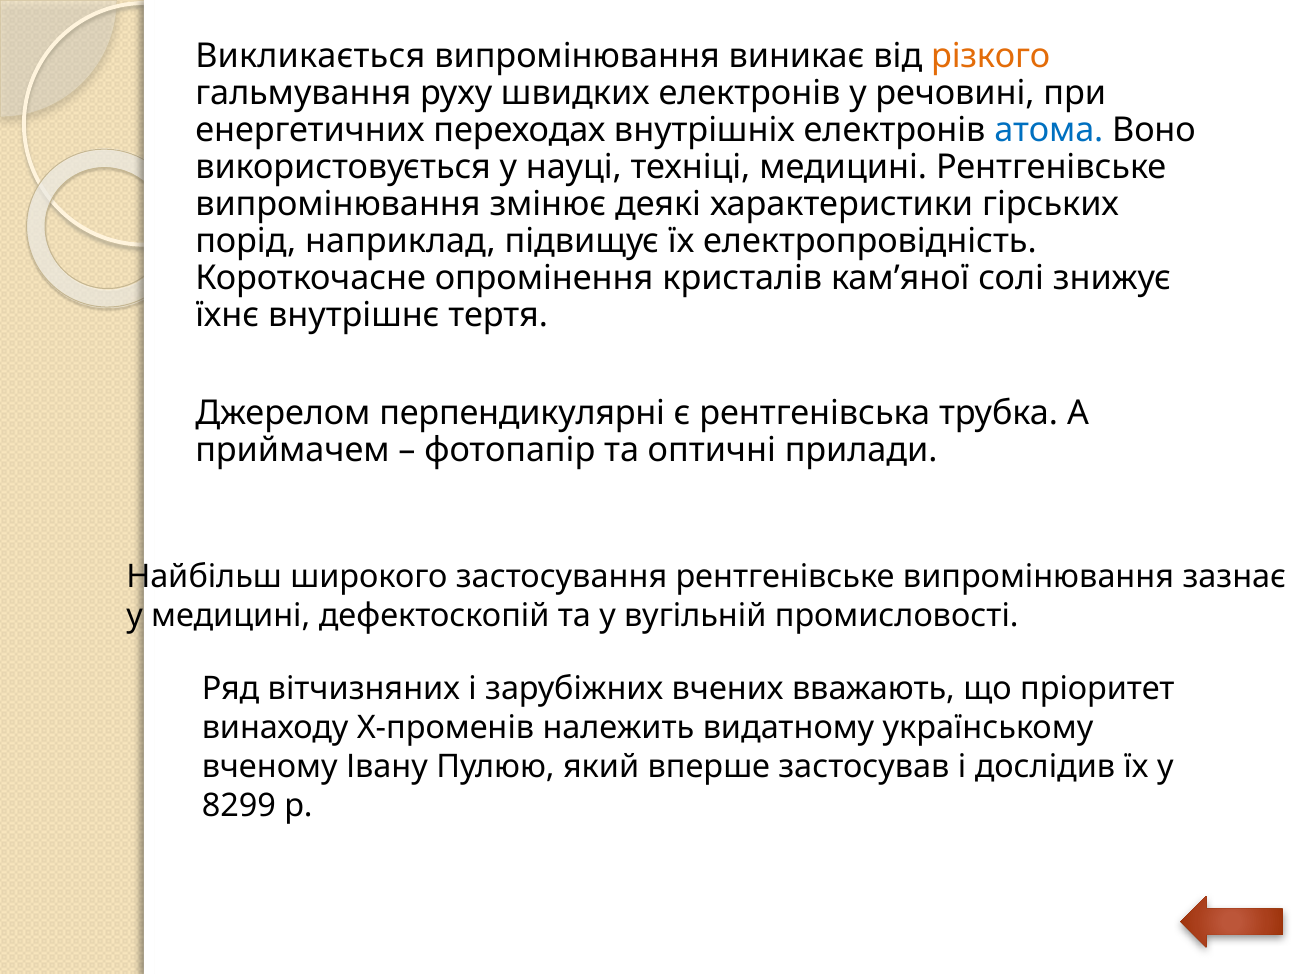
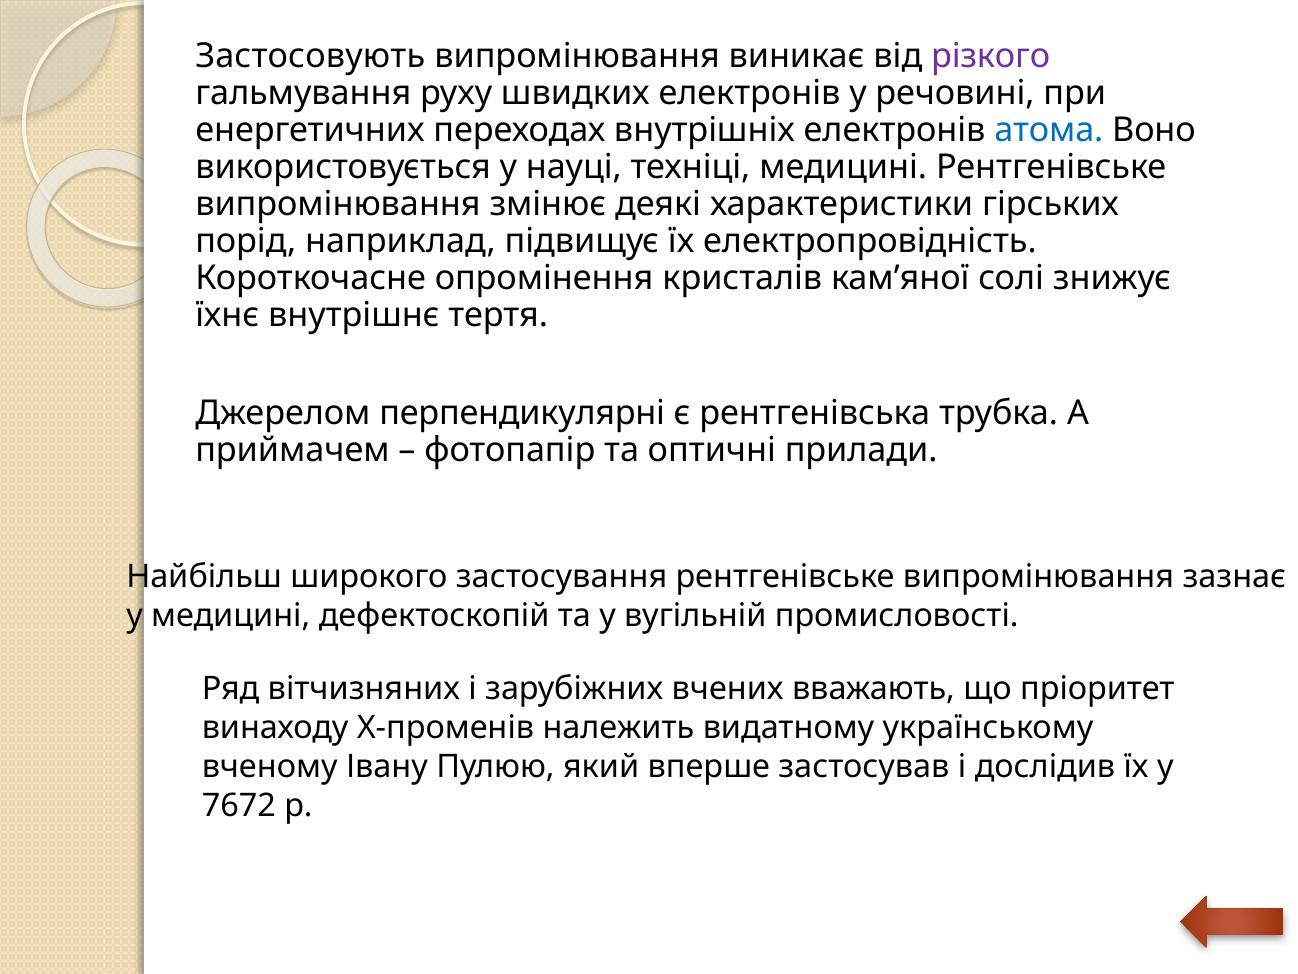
Викликається: Викликається -> Застосовують
різкого colour: orange -> purple
8299: 8299 -> 7672
